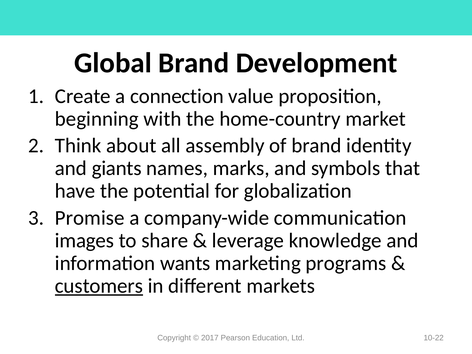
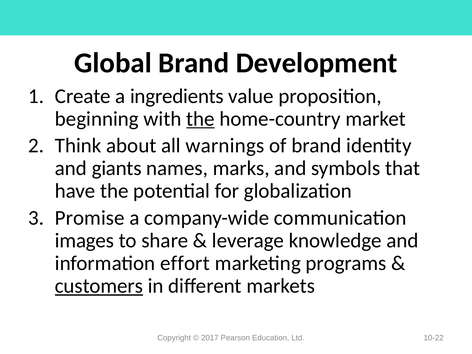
connection: connection -> ingredients
the at (200, 119) underline: none -> present
assembly: assembly -> warnings
wants: wants -> effort
